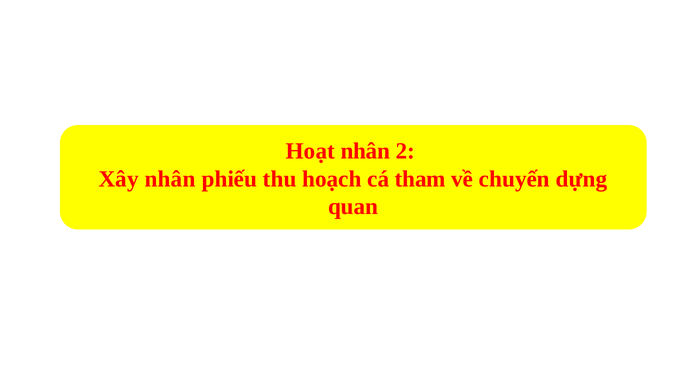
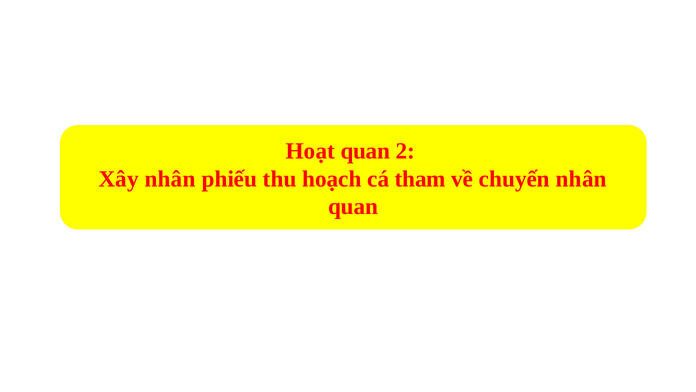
Hoạt nhân: nhân -> quan
chuyến dựng: dựng -> nhân
